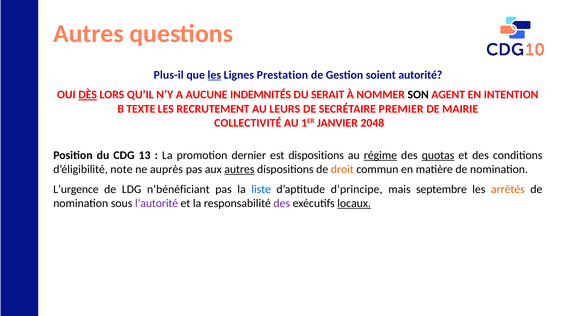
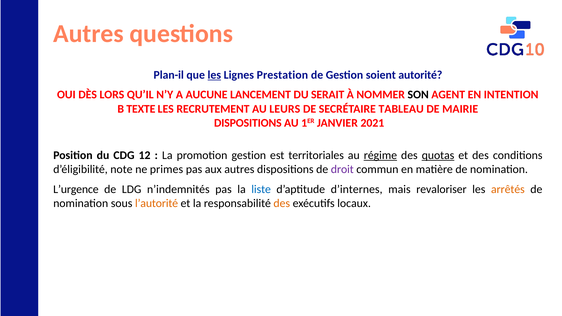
Plus-il: Plus-il -> Plan-il
DÈS underline: present -> none
INDEMNITÉS: INDEMNITÉS -> LANCEMENT
PREMIER: PREMIER -> TABLEAU
COLLECTIVITÉ at (248, 123): COLLECTIVITÉ -> DISPOSITIONS
2048: 2048 -> 2021
13: 13 -> 12
promotion dernier: dernier -> gestion
est dispositions: dispositions -> territoriales
auprès: auprès -> primes
autres at (239, 169) underline: present -> none
droit colour: orange -> purple
n’bénéficiant: n’bénéficiant -> n’indemnités
d’principe: d’principe -> d’internes
septembre: septembre -> revaloriser
l’autorité colour: purple -> orange
des at (282, 203) colour: purple -> orange
locaux underline: present -> none
